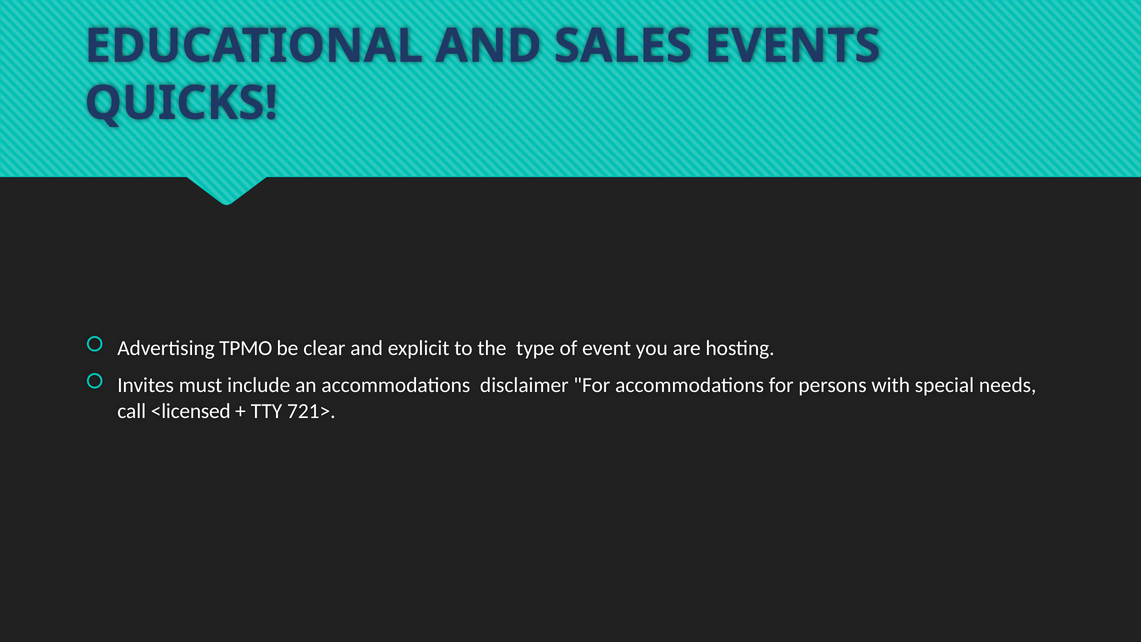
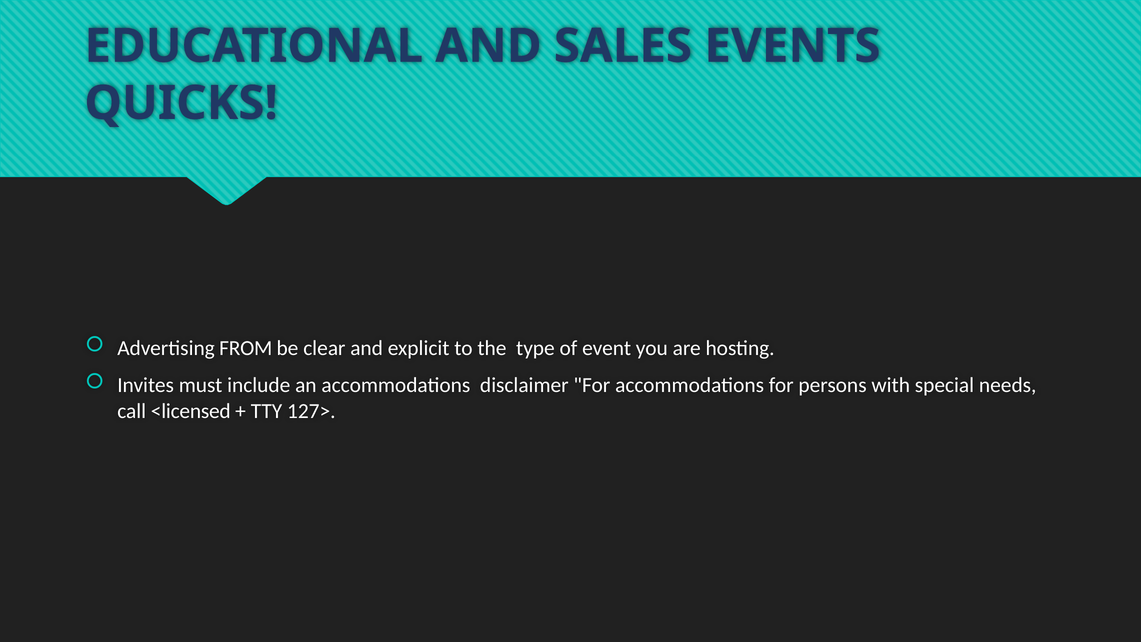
TPMO: TPMO -> FROM
721>: 721> -> 127>
